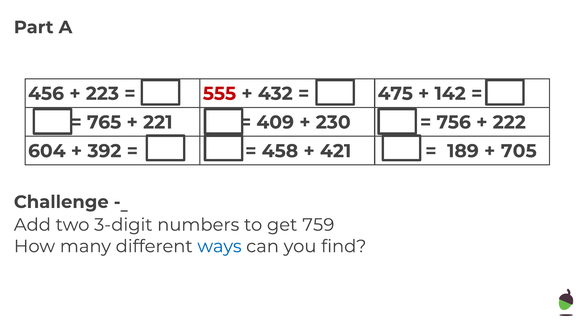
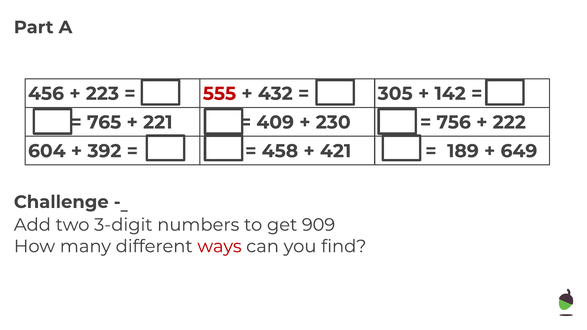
475: 475 -> 305
705: 705 -> 649
759: 759 -> 909
ways colour: blue -> red
